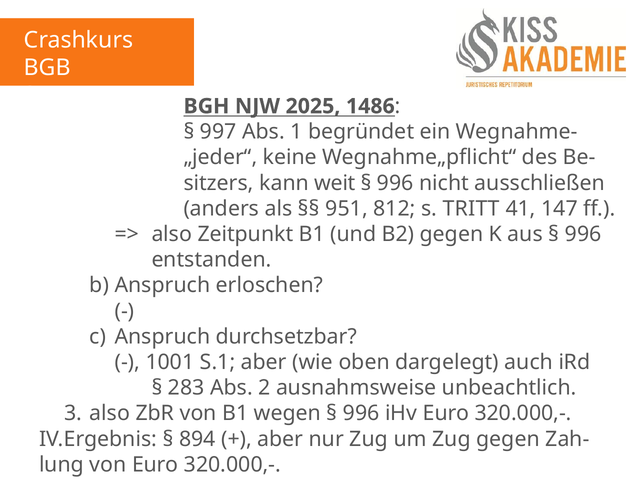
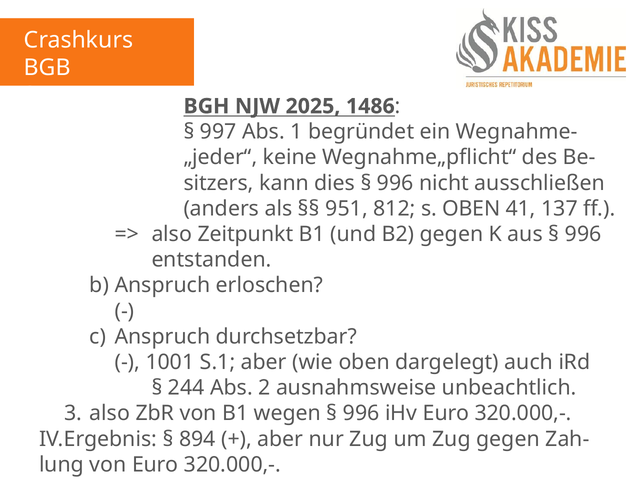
weit: weit -> dies
s TRITT: TRITT -> OBEN
147: 147 -> 137
283: 283 -> 244
